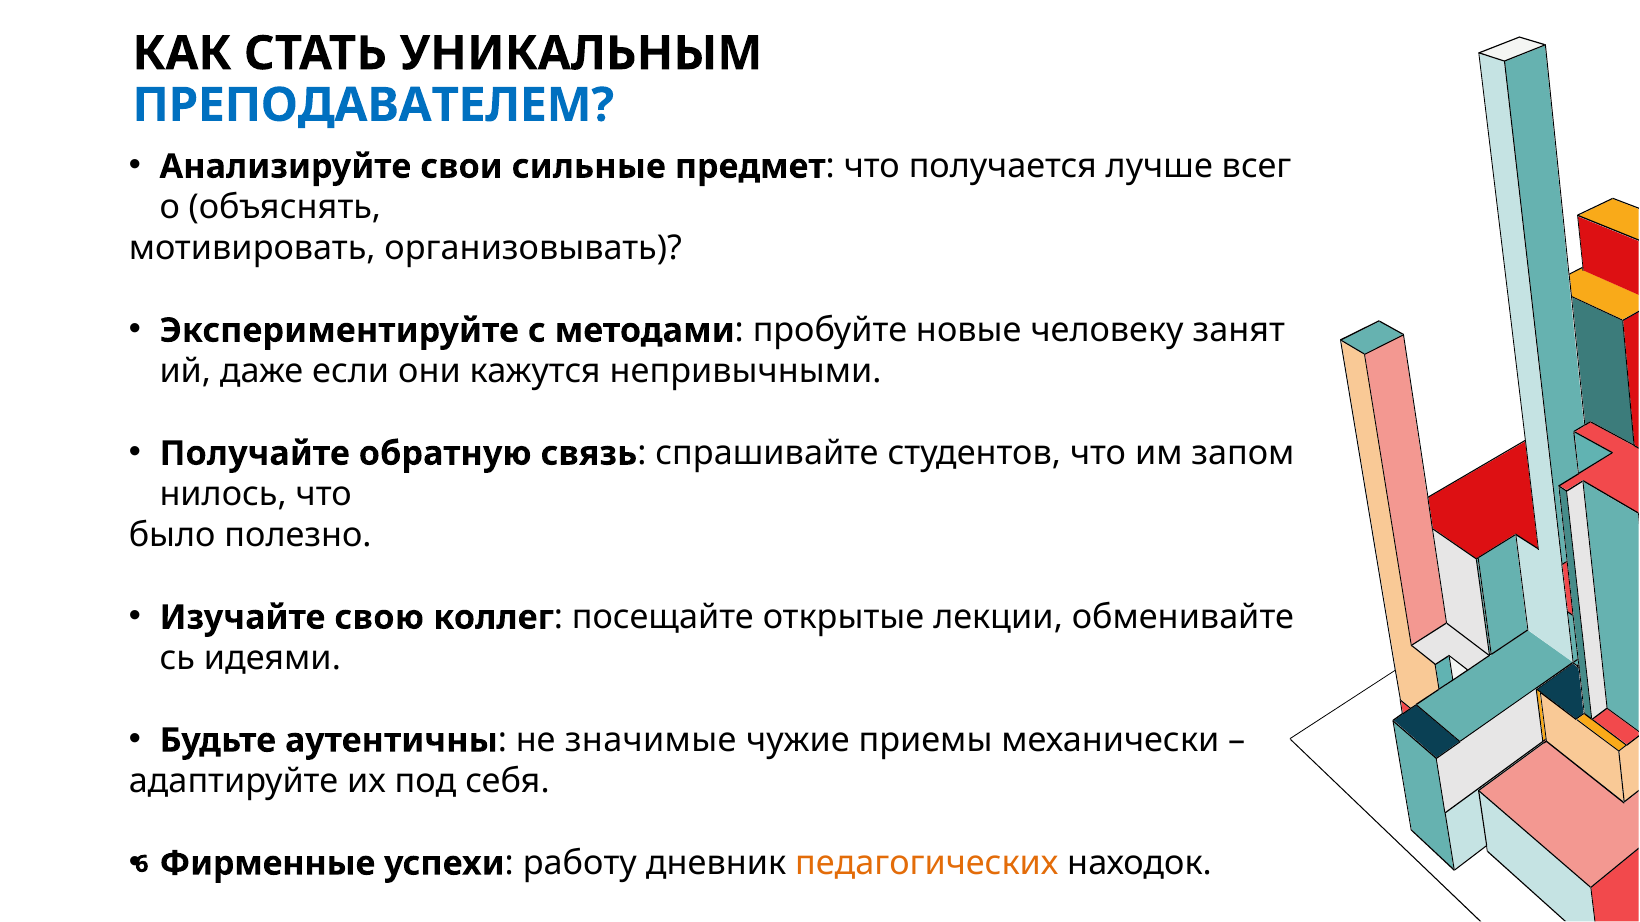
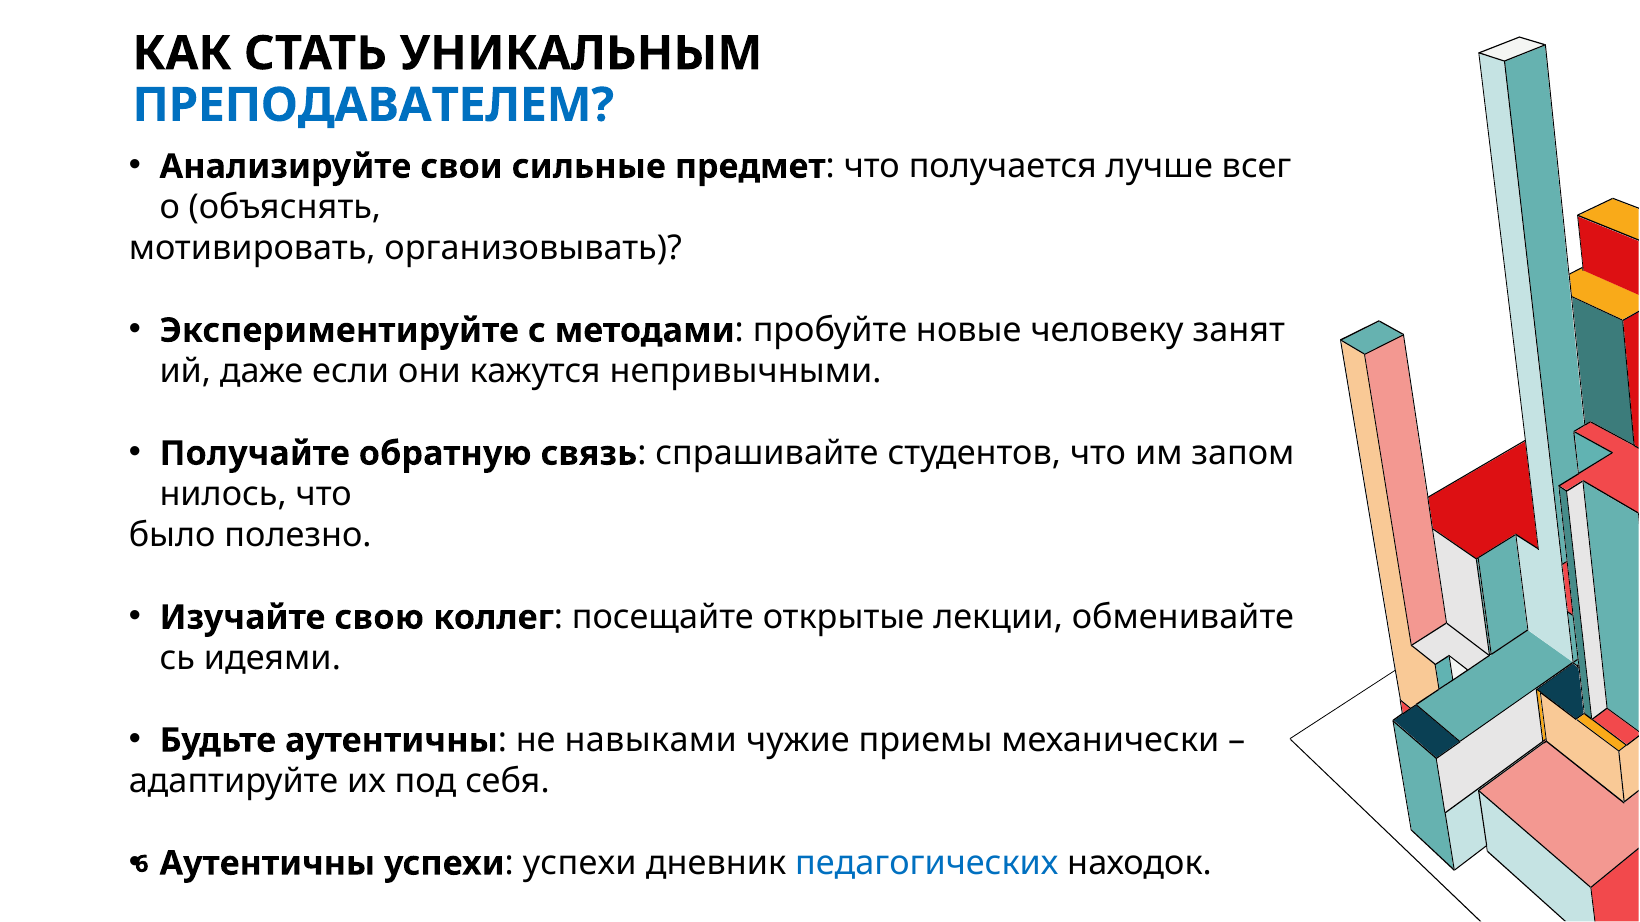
значимые: значимые -> навыками
Фирменные at (267, 864): Фирменные -> Аутентичны
работу at (580, 864): работу -> успехи
педагогических colour: orange -> blue
